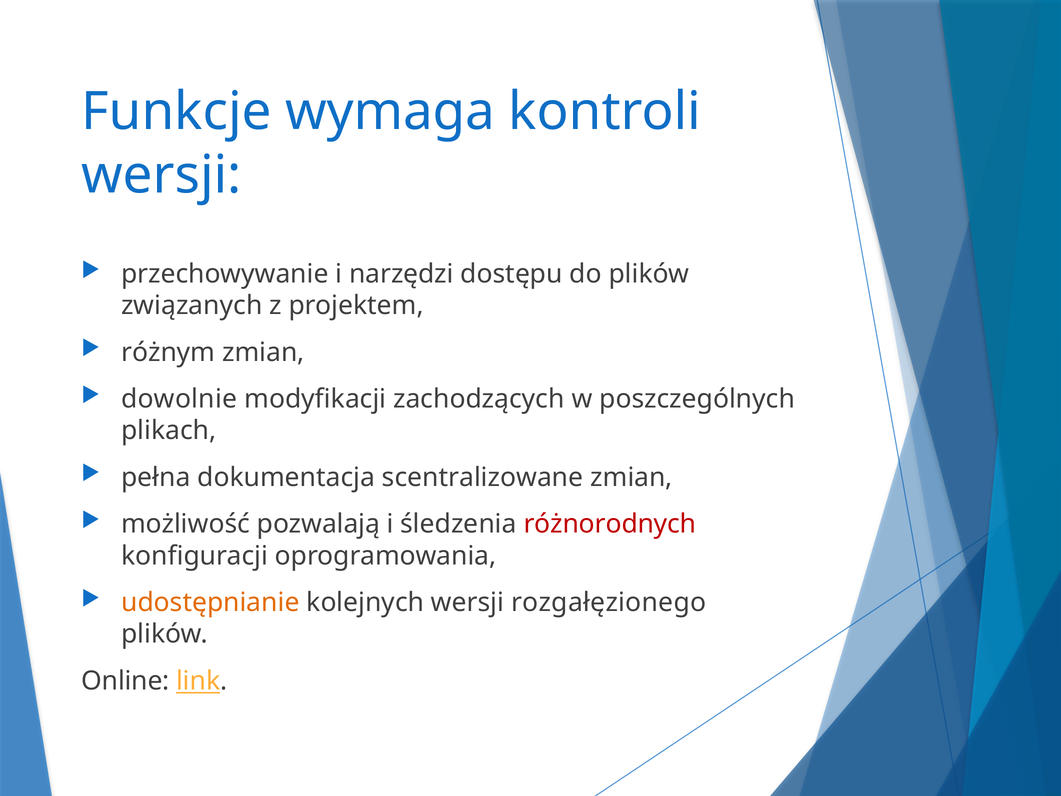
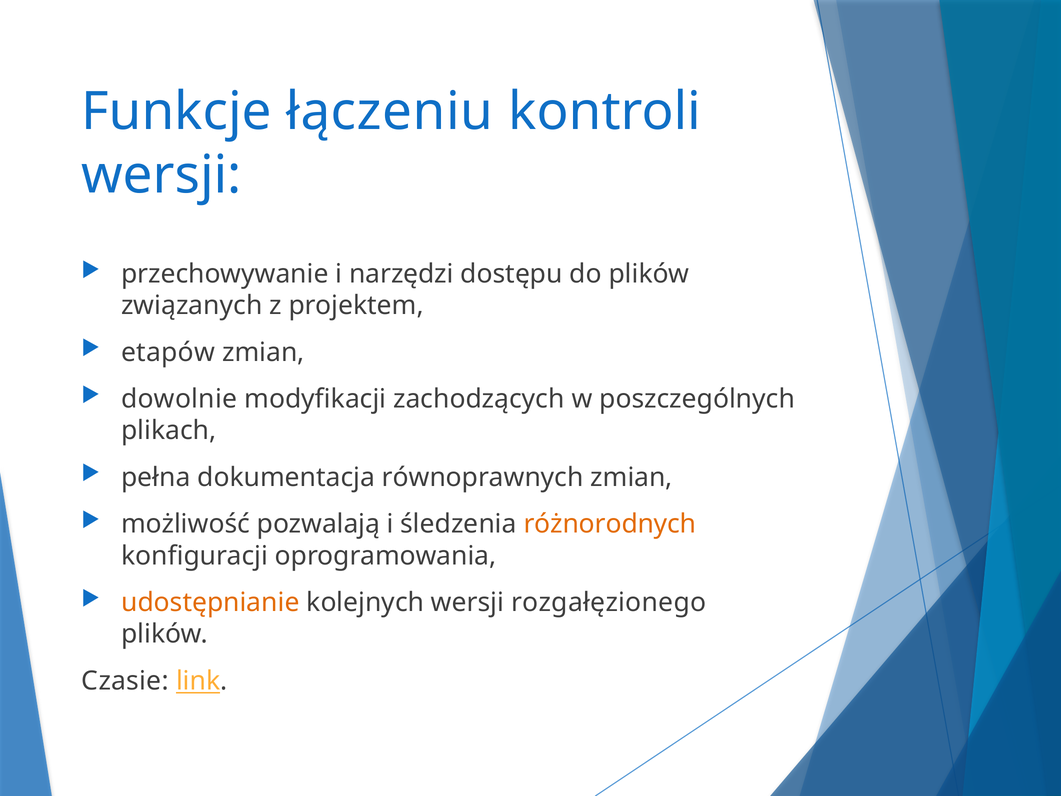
wymaga: wymaga -> łączeniu
różnym: różnym -> etapów
scentralizowane: scentralizowane -> równoprawnych
różnorodnych colour: red -> orange
Online: Online -> Czasie
